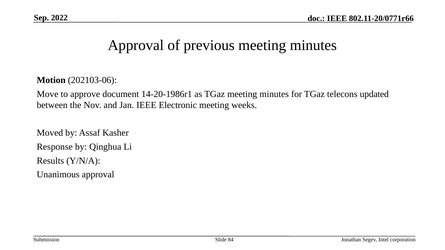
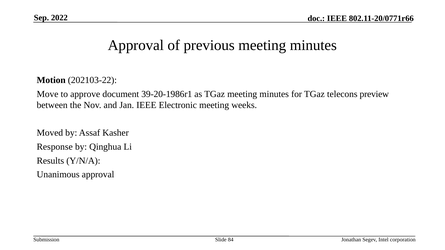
202103-06: 202103-06 -> 202103-22
14-20-1986r1: 14-20-1986r1 -> 39-20-1986r1
updated: updated -> preview
